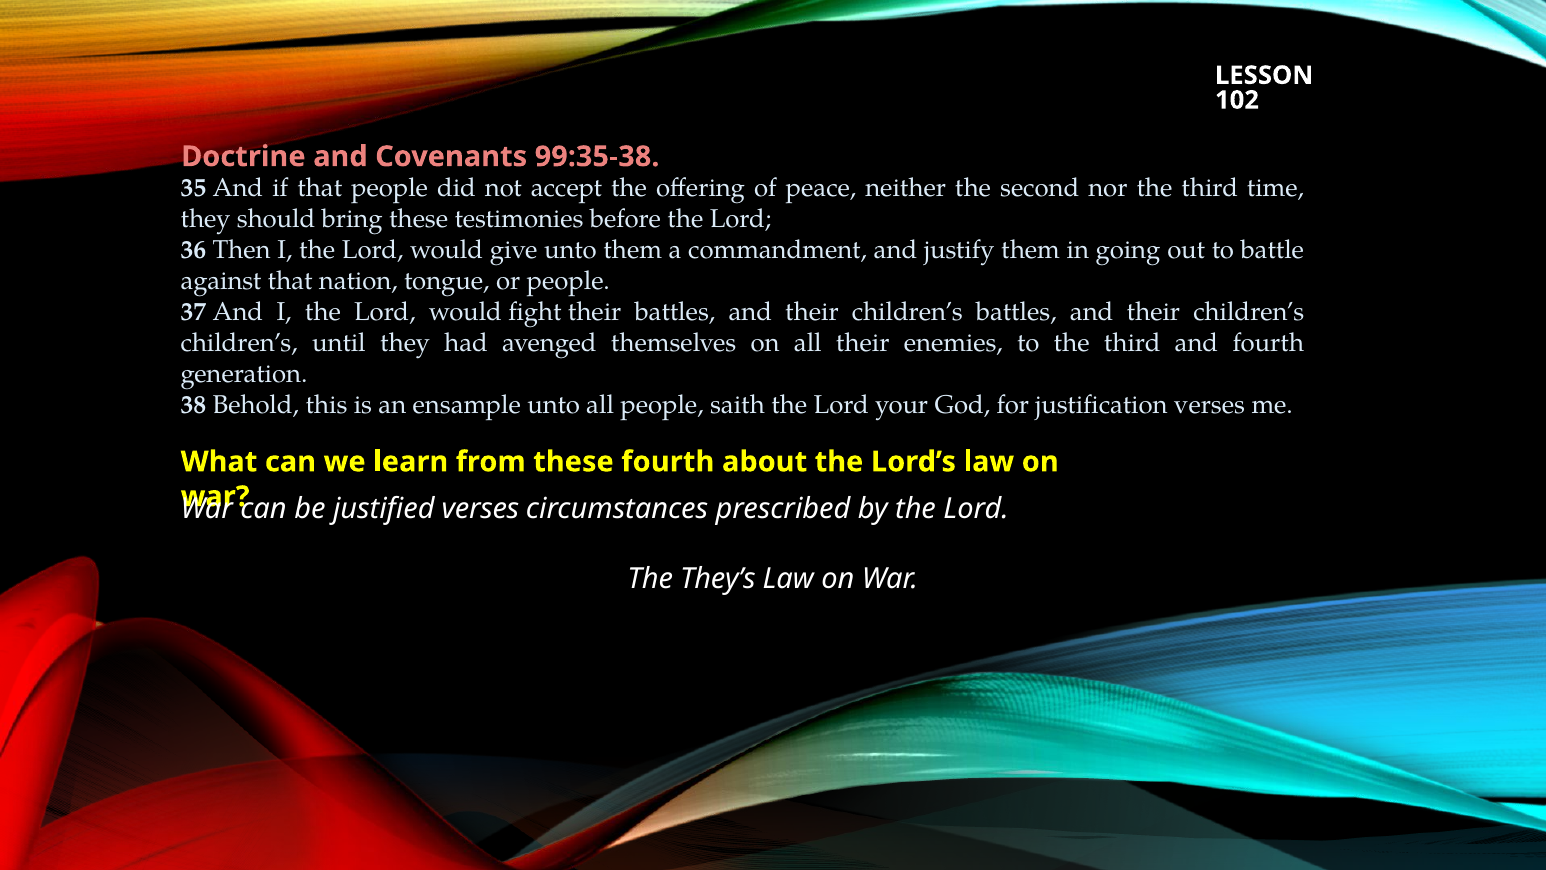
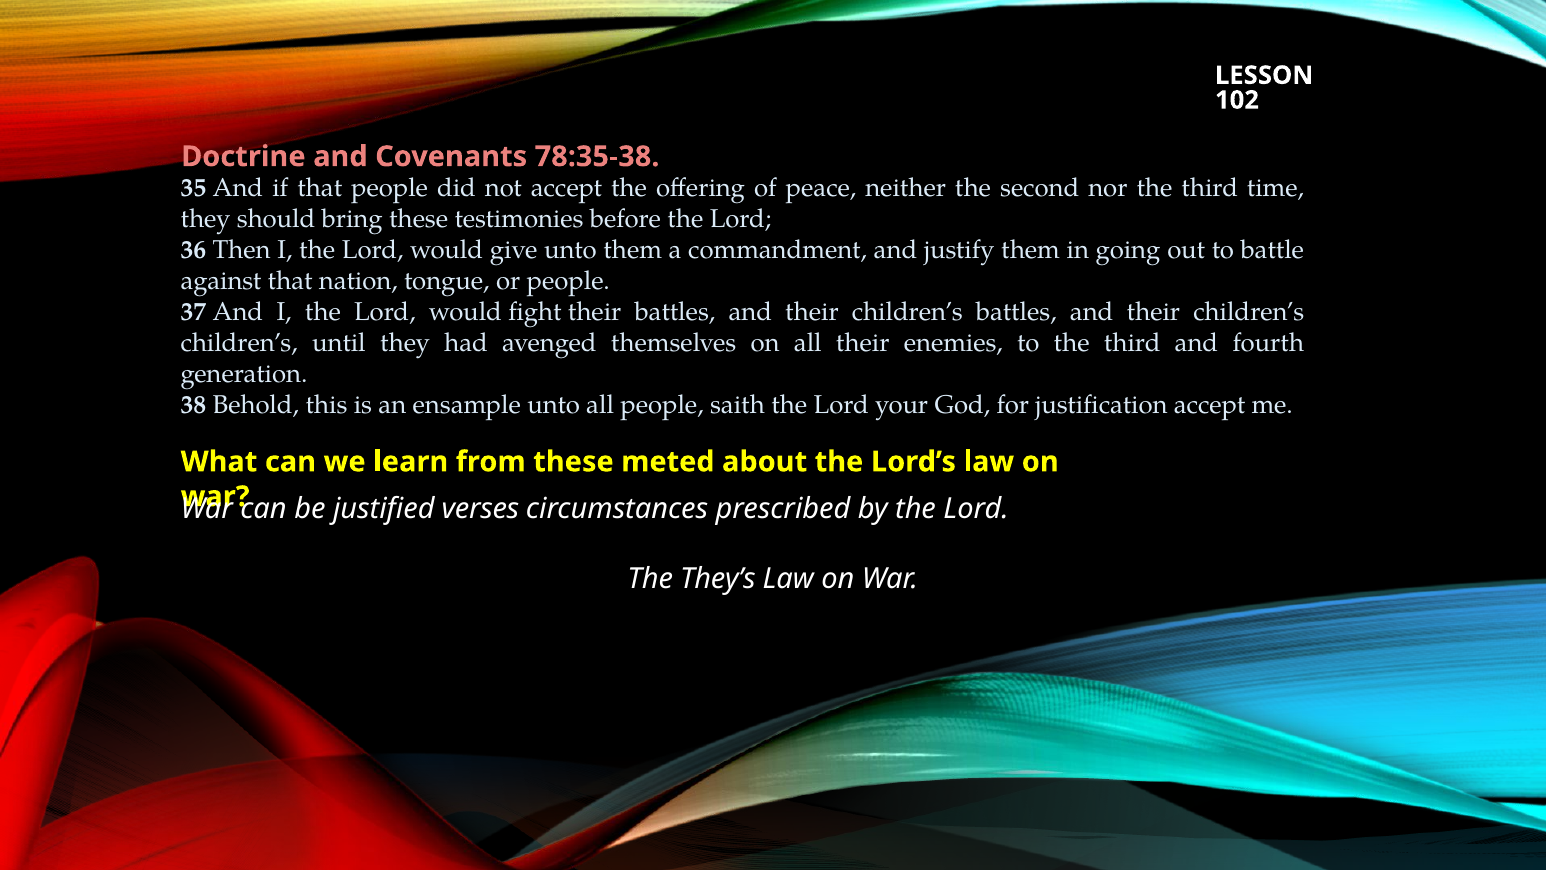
99:35-38: 99:35-38 -> 78:35-38
justification verses: verses -> accept
these fourth: fourth -> meted
